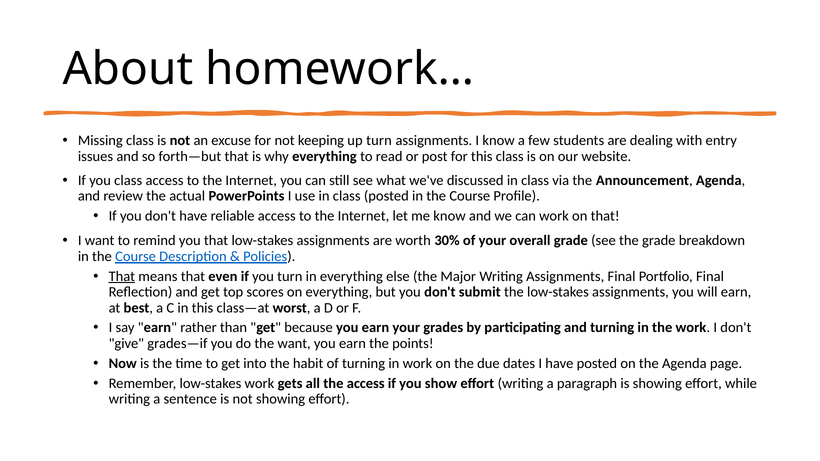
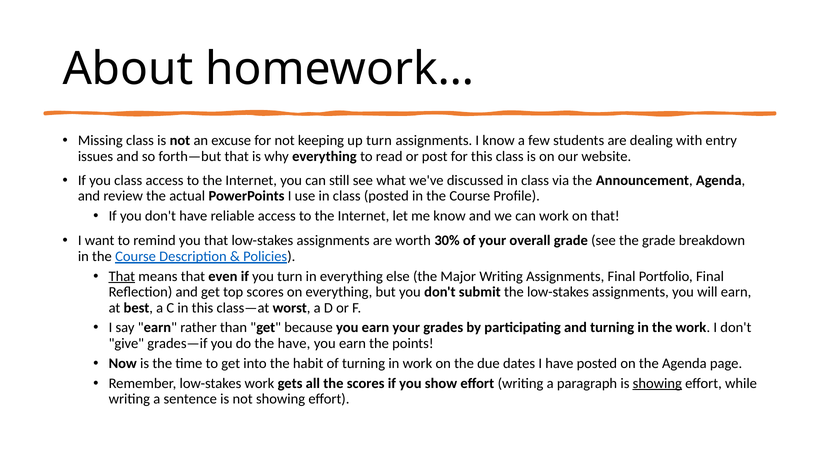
the want: want -> have
the access: access -> scores
showing at (657, 384) underline: none -> present
